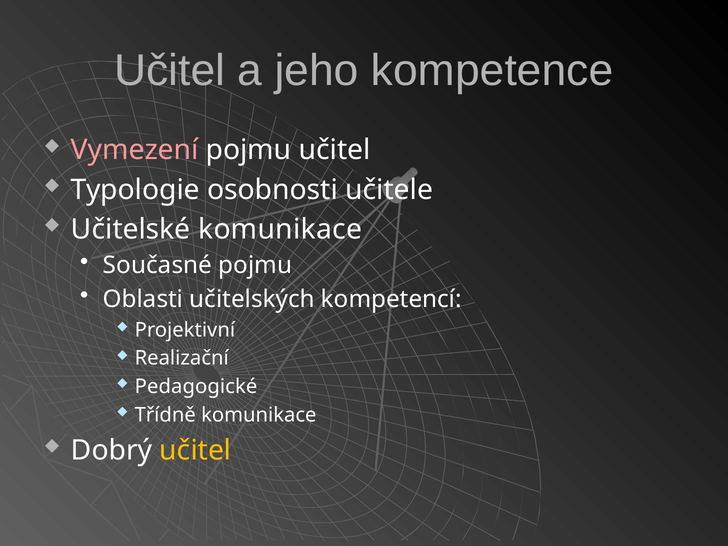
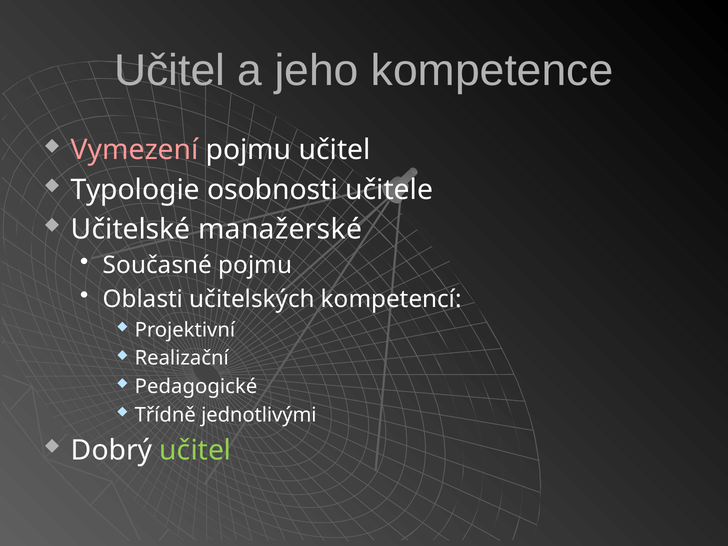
Učitelské komunikace: komunikace -> manažerské
Třídně komunikace: komunikace -> jednotlivými
učitel at (195, 450) colour: yellow -> light green
